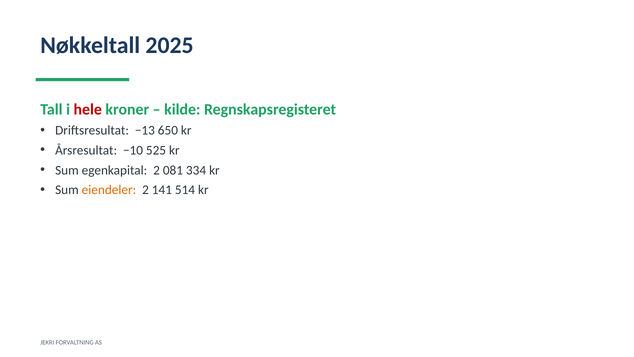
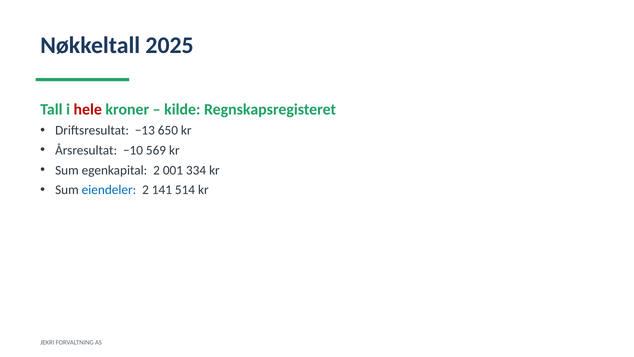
525: 525 -> 569
081: 081 -> 001
eiendeler colour: orange -> blue
